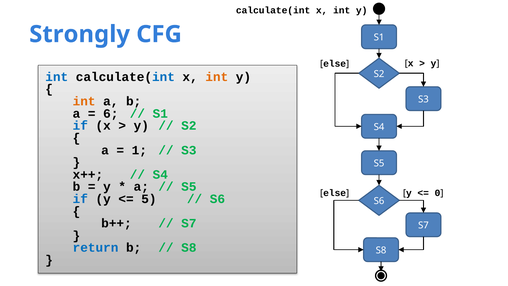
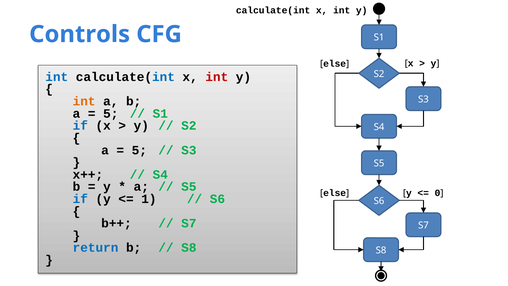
Strongly: Strongly -> Controls
int at (217, 77) colour: orange -> red
6 at (111, 113): 6 -> 5
1 at (139, 150): 1 -> 5
5: 5 -> 1
